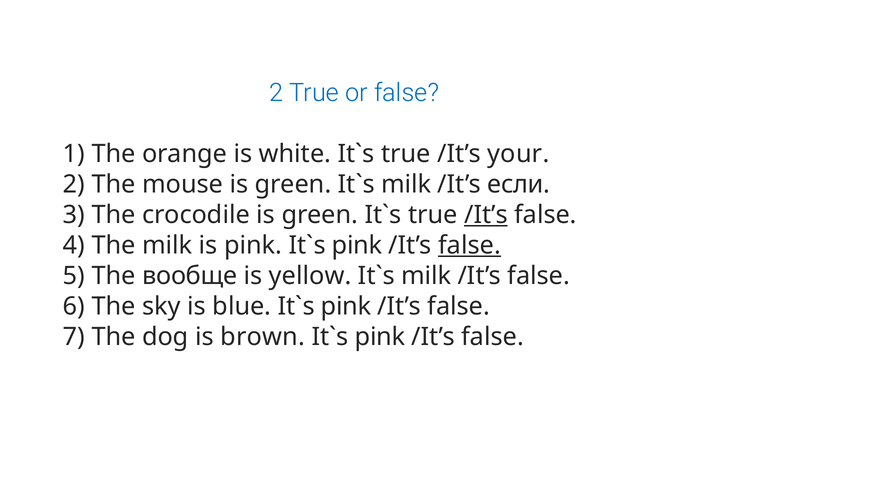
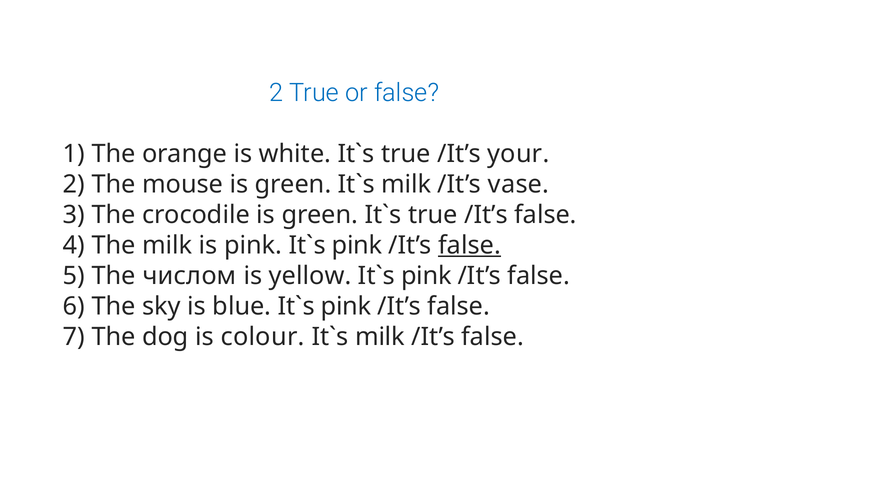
если: если -> vase
/It’s at (486, 215) underline: present -> none
вообще: вообще -> числом
milk at (426, 276): milk -> pink
brown: brown -> colour
pink at (380, 337): pink -> milk
